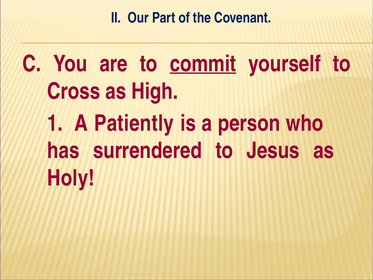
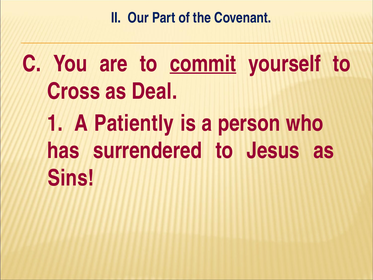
High: High -> Deal
Holy: Holy -> Sins
